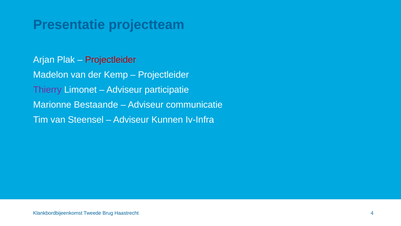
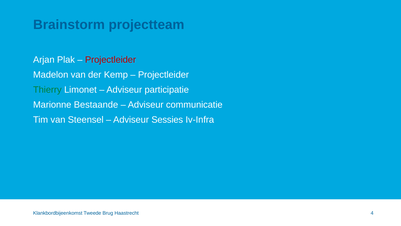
Presentatie: Presentatie -> Brainstorm
Thierry colour: purple -> green
Kunnen: Kunnen -> Sessies
